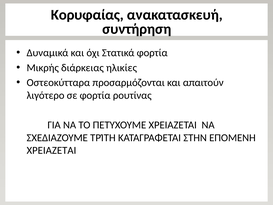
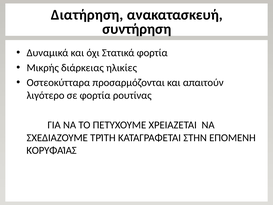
Κορυφαίας: Κορυφαίας -> Διατήρηση
ΧΡΕΙΑΖΕΤΑΙ at (51, 150): ΧΡΕΙΑΖΕΤΑΙ -> ΚΟΡΥΦΑΊΑΣ
